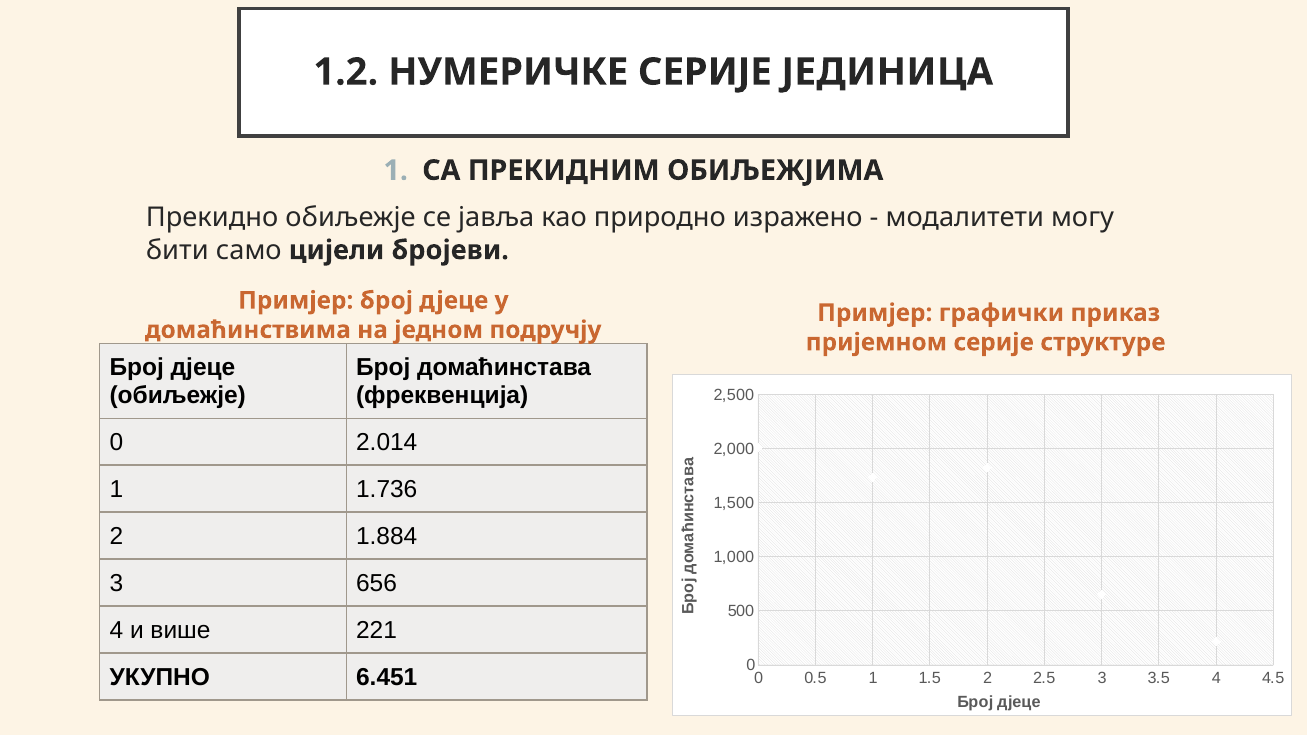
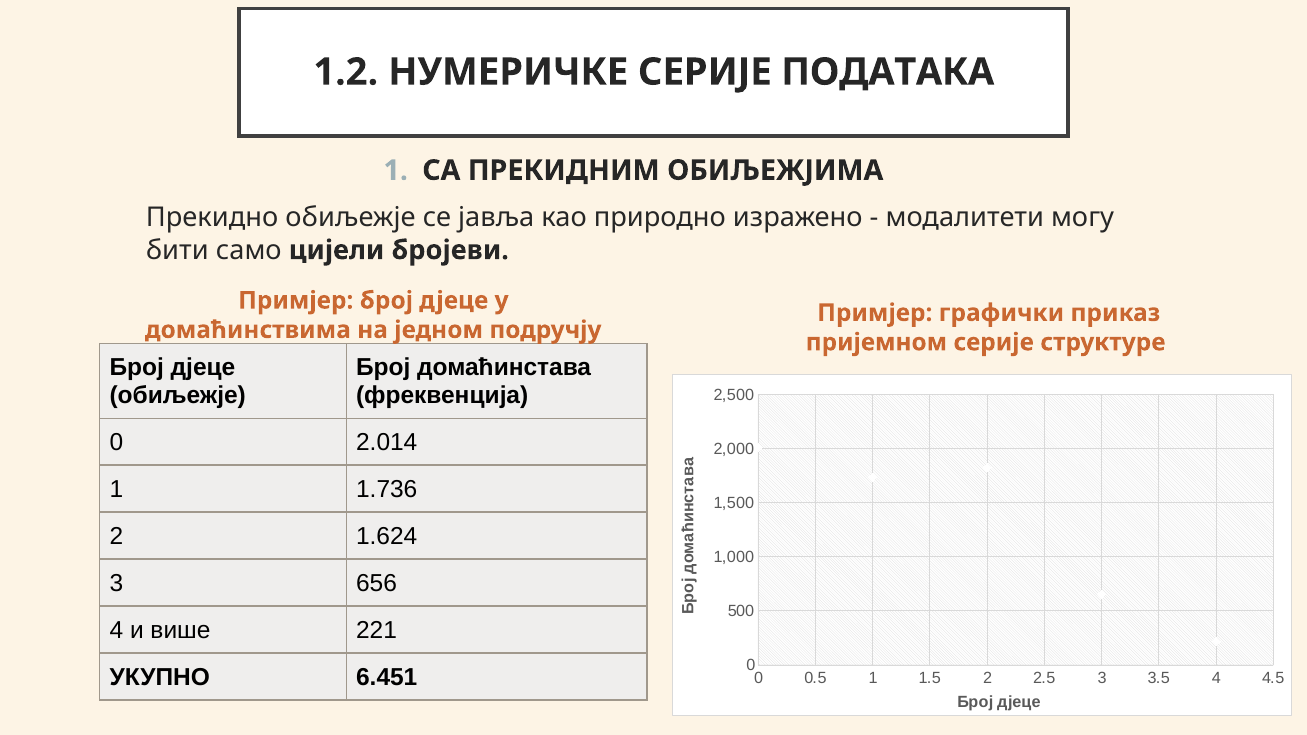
ЈЕДИНИЦА: ЈЕДИНИЦА -> ПОДАТАКА
1.884: 1.884 -> 1.624
